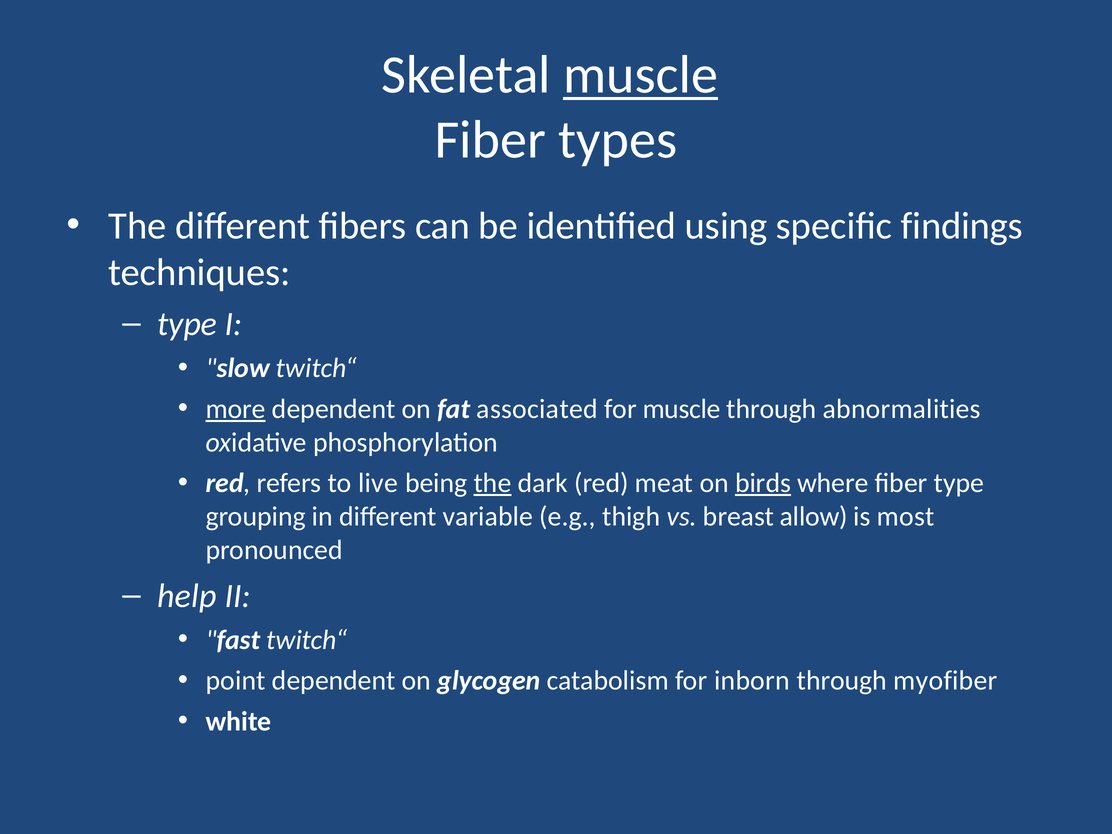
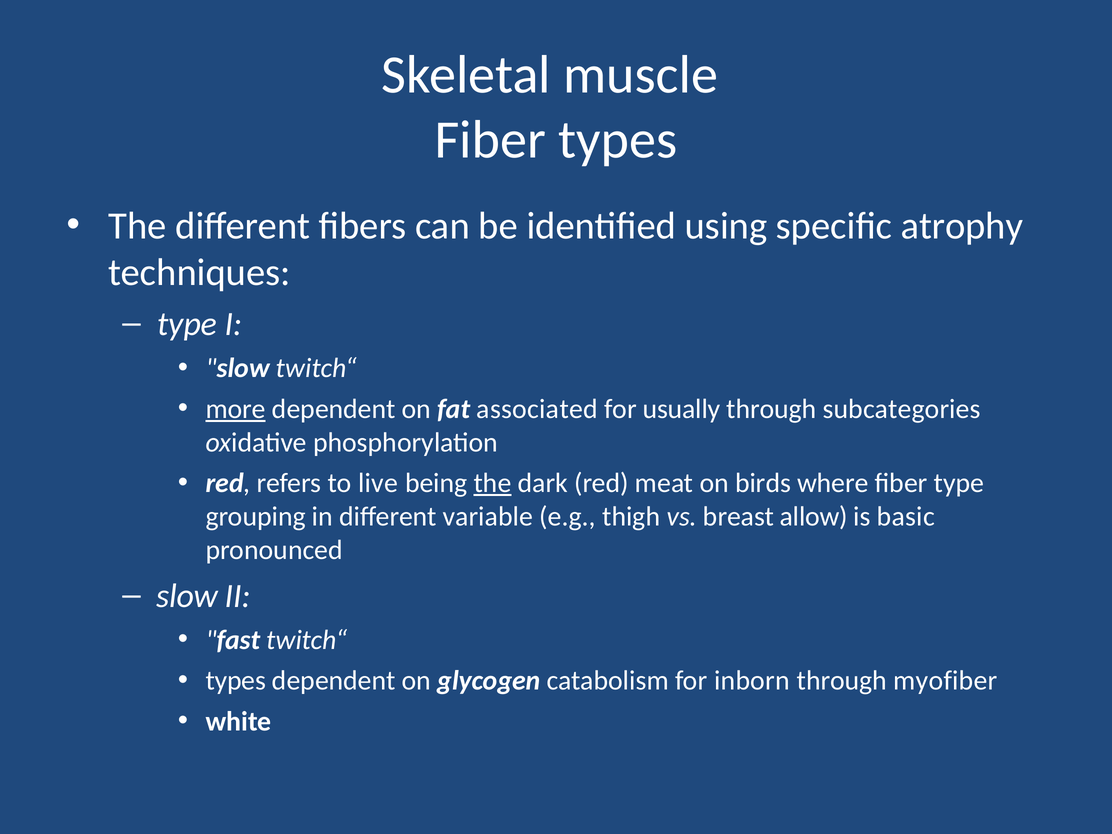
muscle at (640, 75) underline: present -> none
findings: findings -> atrophy
for muscle: muscle -> usually
abnormalities: abnormalities -> subcategories
birds underline: present -> none
most: most -> basic
help at (187, 596): help -> slow
point at (236, 681): point -> types
